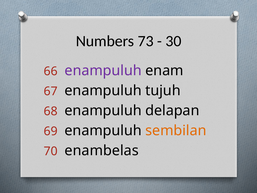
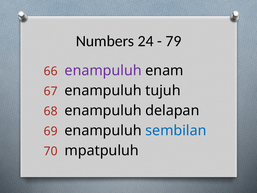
73: 73 -> 24
30: 30 -> 79
sembilan colour: orange -> blue
enambelas: enambelas -> mpatpuluh
